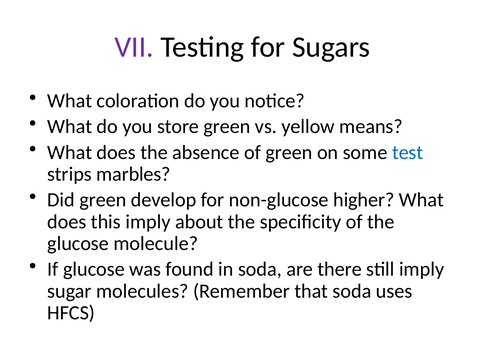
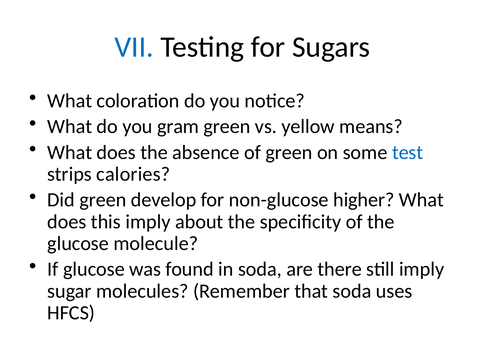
VII colour: purple -> blue
store: store -> gram
marbles: marbles -> calories
